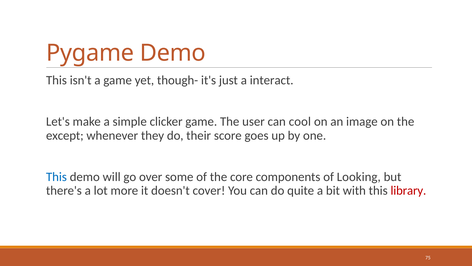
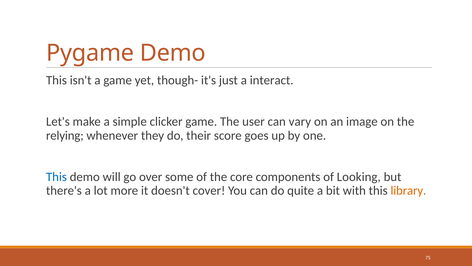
cool: cool -> vary
except: except -> relying
library colour: red -> orange
